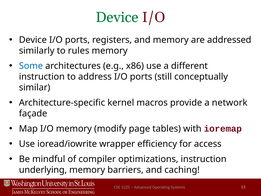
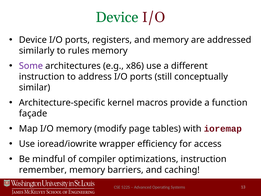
Some colour: blue -> purple
network: network -> function
underlying: underlying -> remember
